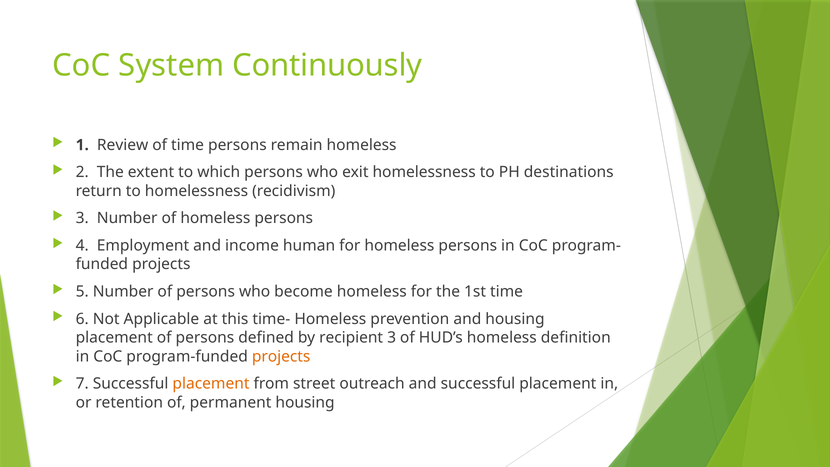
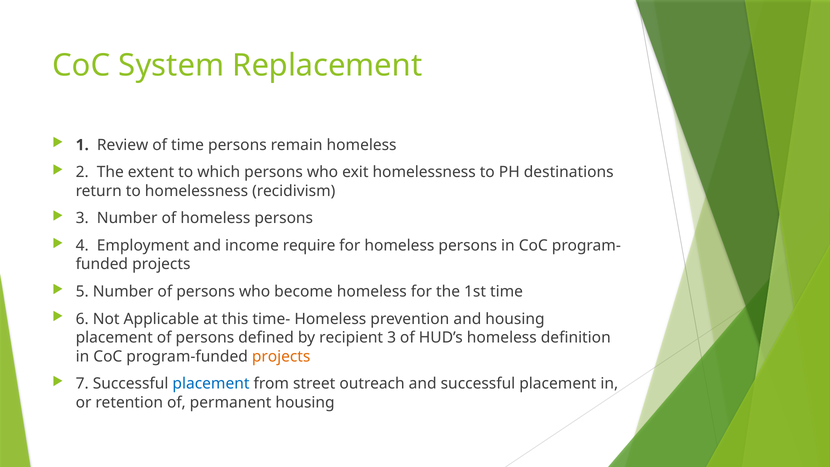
Continuously: Continuously -> Replacement
human: human -> require
placement at (211, 384) colour: orange -> blue
